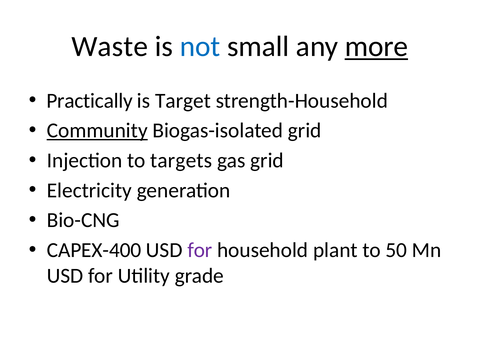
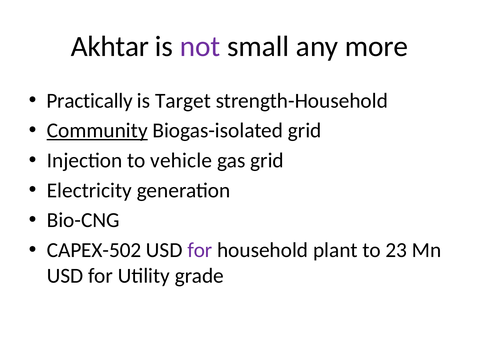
Waste: Waste -> Akhtar
not colour: blue -> purple
more underline: present -> none
targets: targets -> vehicle
CAPEX-400: CAPEX-400 -> CAPEX-502
50: 50 -> 23
